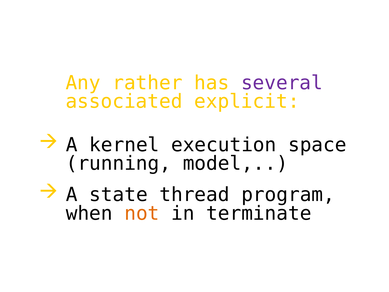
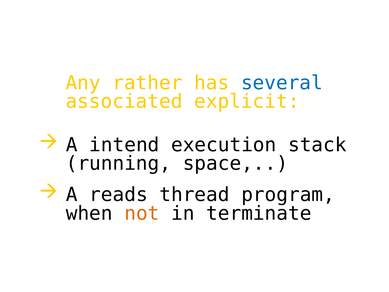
several colour: purple -> blue
kernel: kernel -> intend
space: space -> stack
model: model -> space
state: state -> reads
